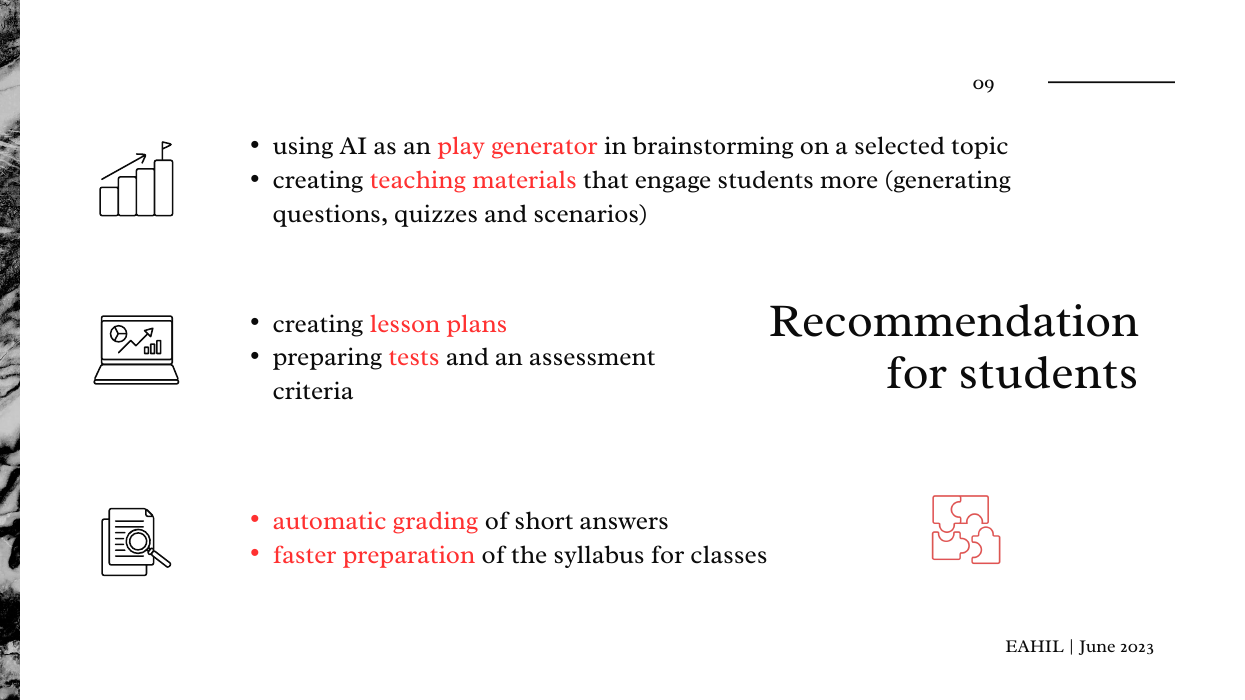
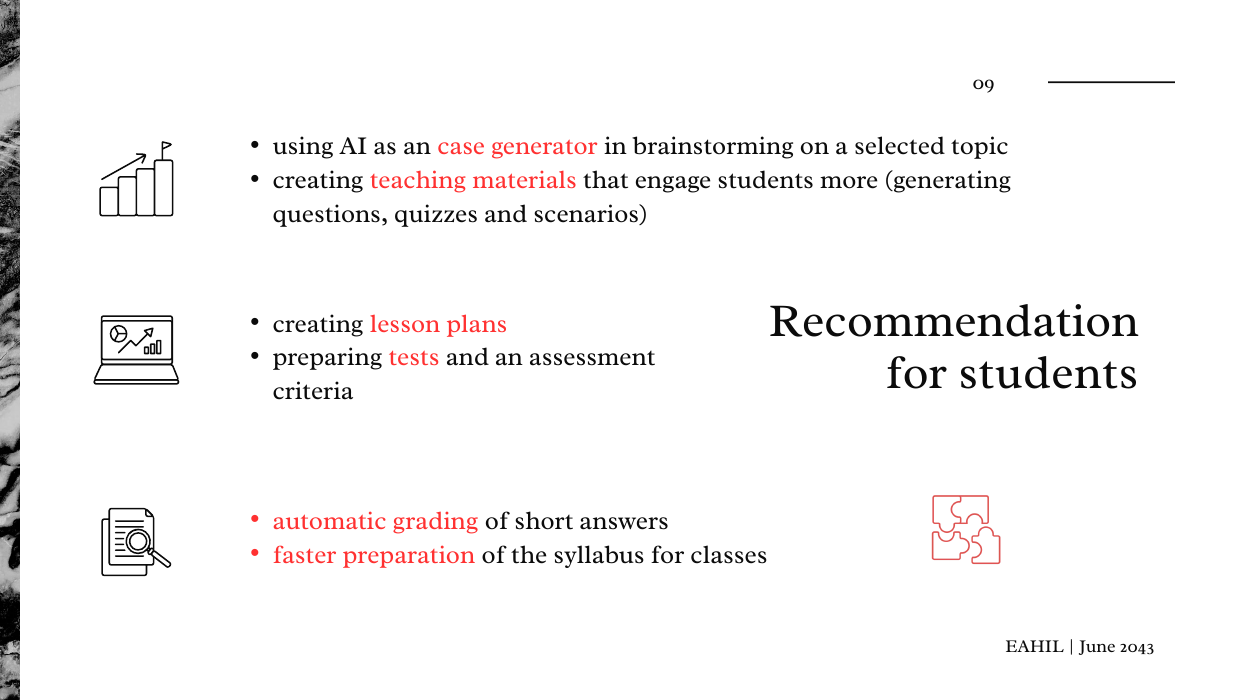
play: play -> case
2023: 2023 -> 2043
